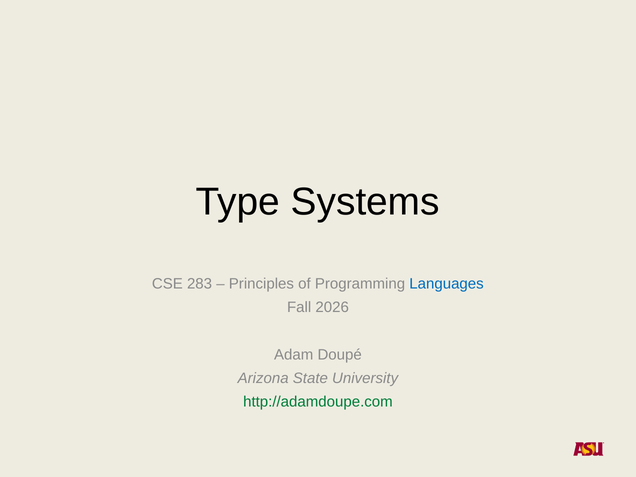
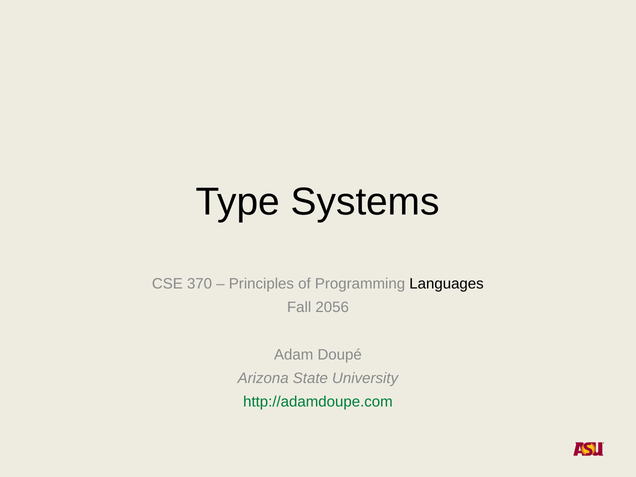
283: 283 -> 370
Languages colour: blue -> black
2026: 2026 -> 2056
